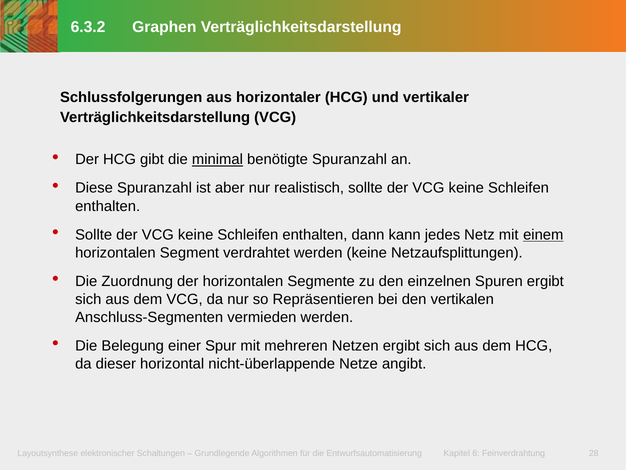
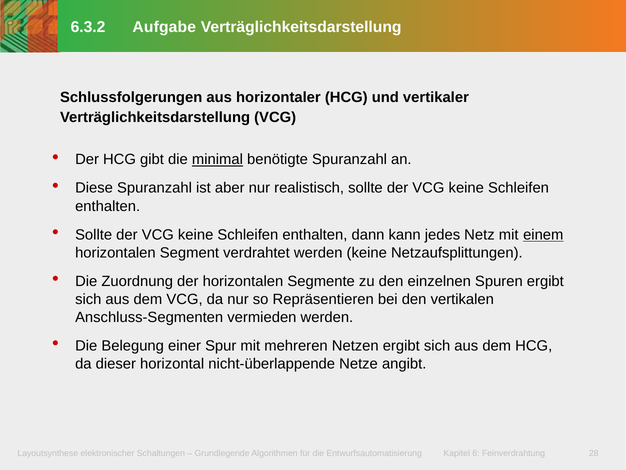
Graphen: Graphen -> Aufgabe
